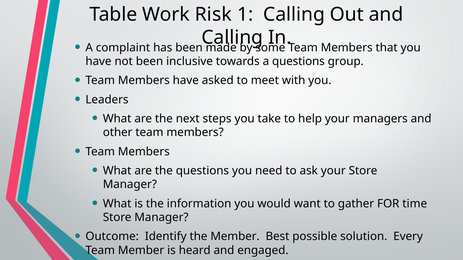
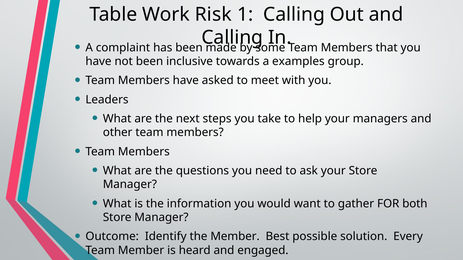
a questions: questions -> examples
time: time -> both
